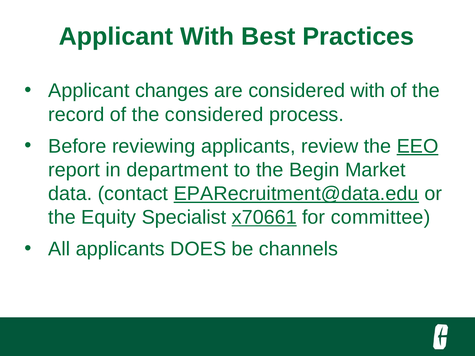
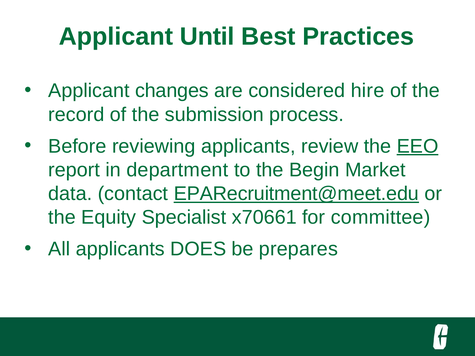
Applicant With: With -> Until
considered with: with -> hire
the considered: considered -> submission
EPARecruitment@data.edu: EPARecruitment@data.edu -> EPARecruitment@meet.edu
x70661 underline: present -> none
channels: channels -> prepares
